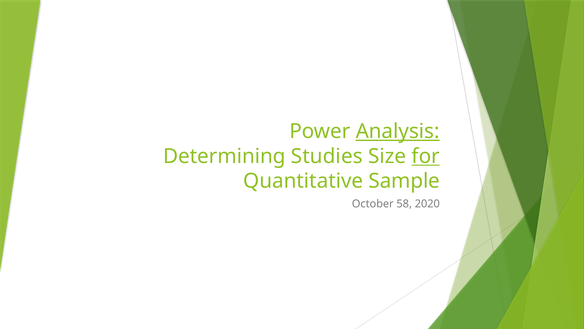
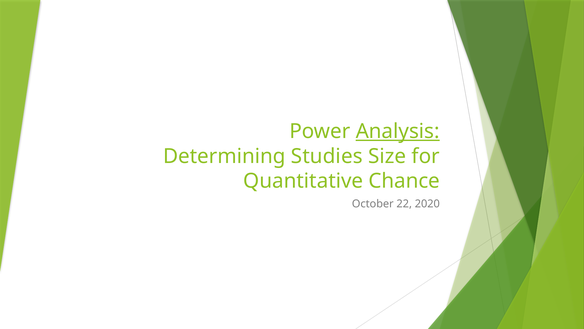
for underline: present -> none
Sample: Sample -> Chance
58: 58 -> 22
